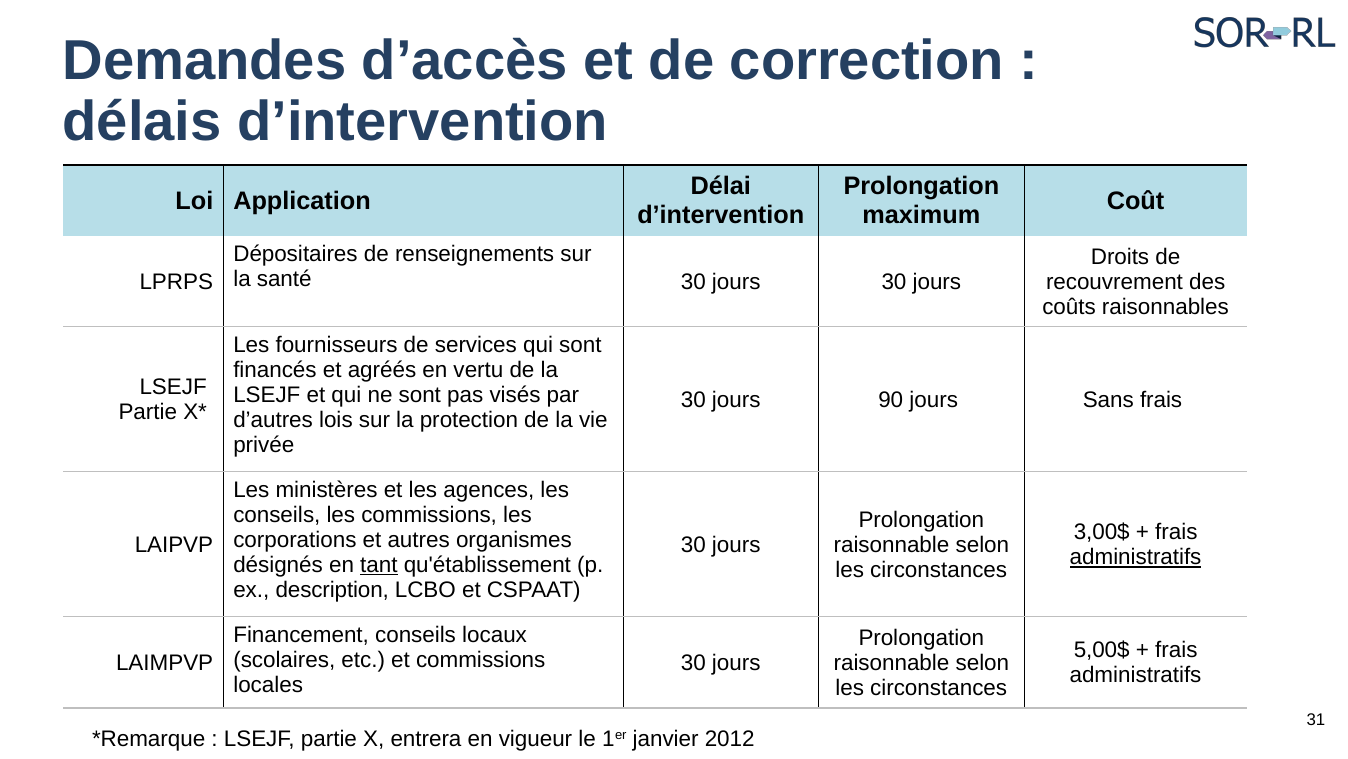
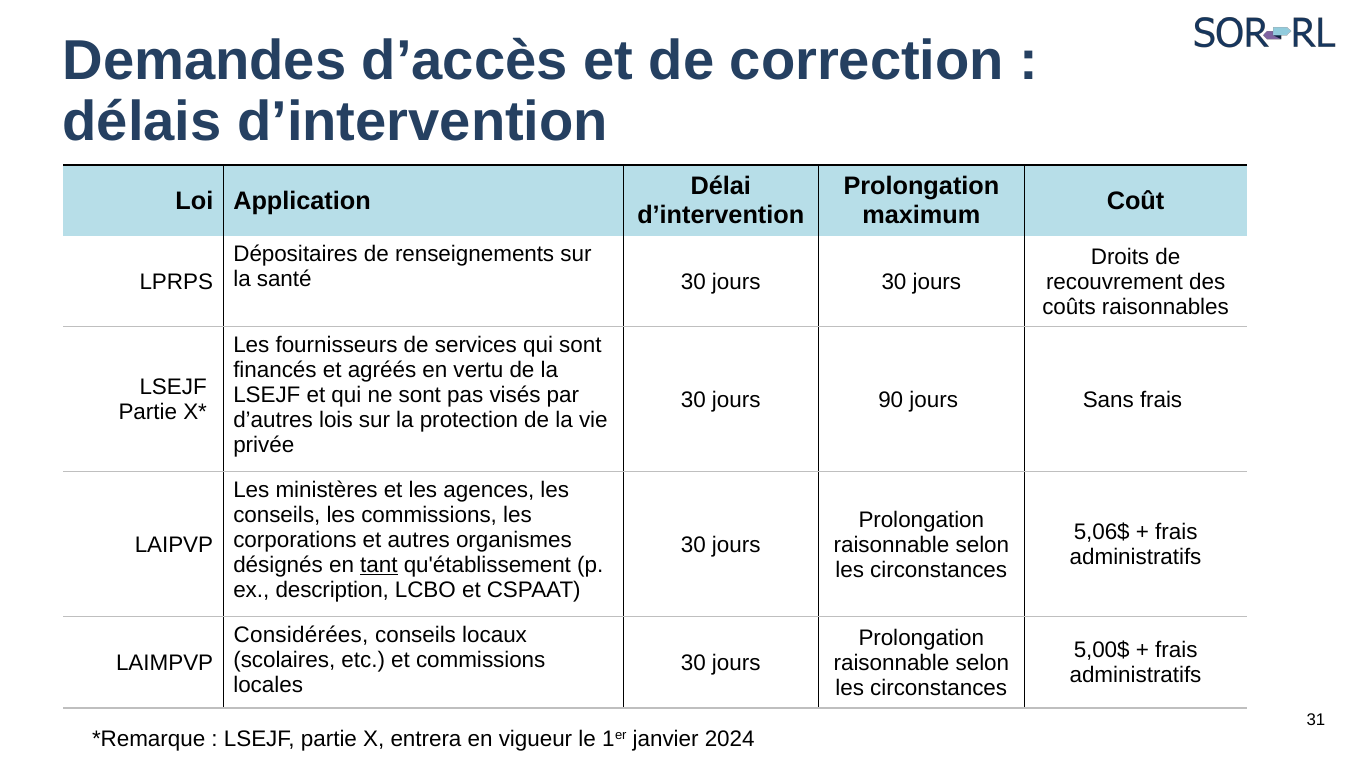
3,00$: 3,00$ -> 5,06$
administratifs at (1136, 557) underline: present -> none
Financement: Financement -> Considérées
2012: 2012 -> 2024
